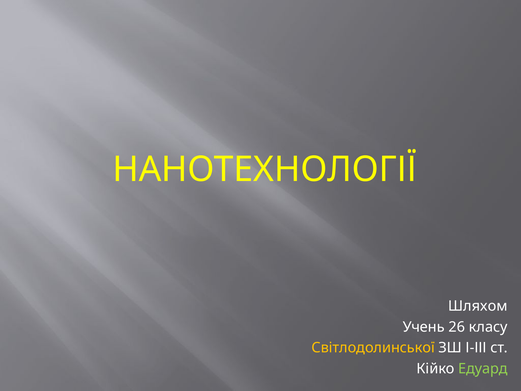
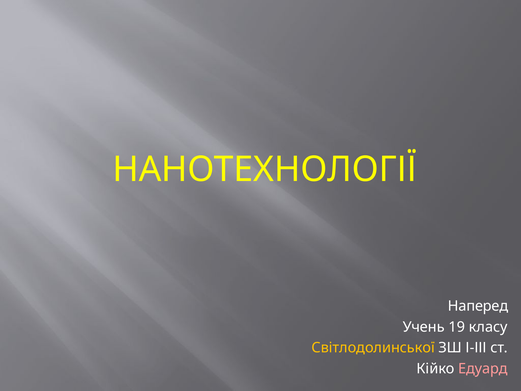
Шляхом: Шляхом -> Наперед
26: 26 -> 19
Едуард colour: light green -> pink
